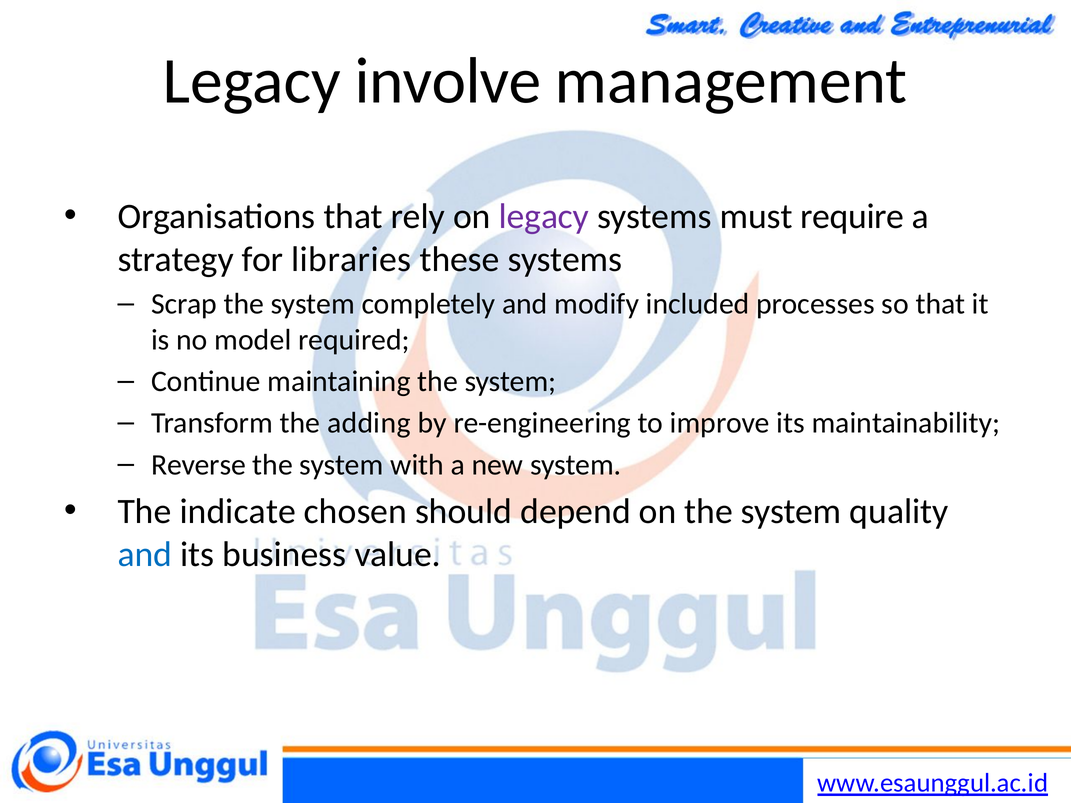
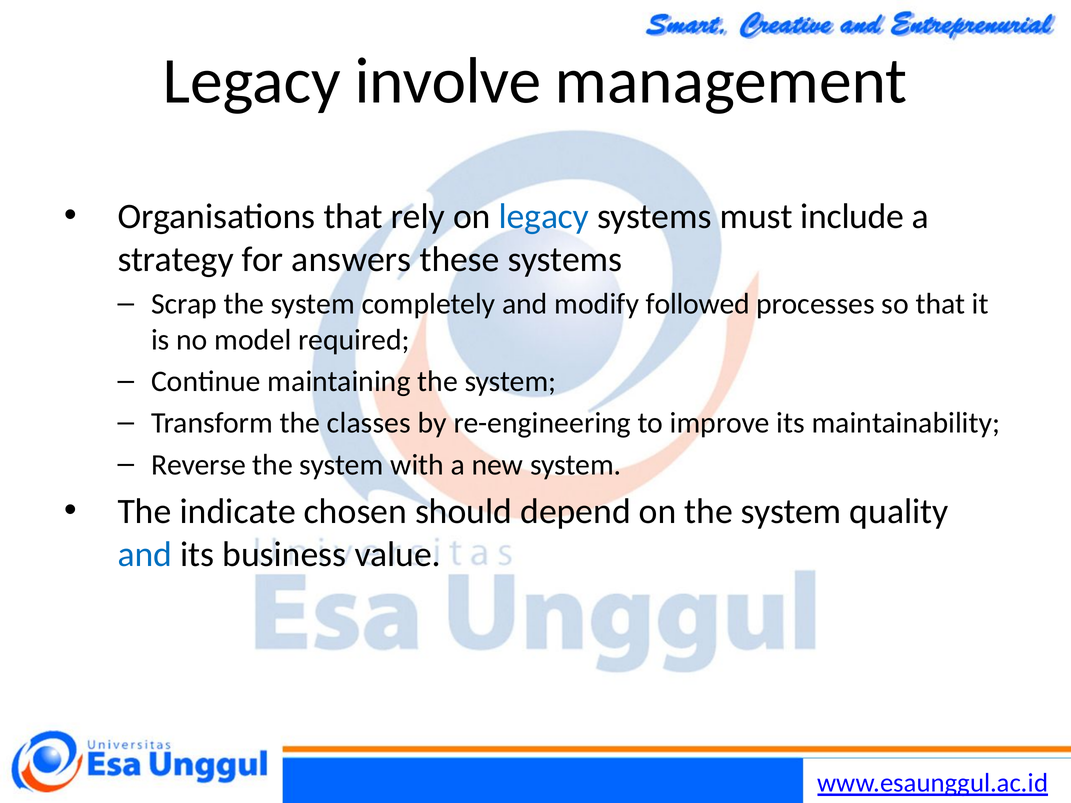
legacy at (544, 217) colour: purple -> blue
require: require -> include
libraries: libraries -> answers
included: included -> followed
adding: adding -> classes
